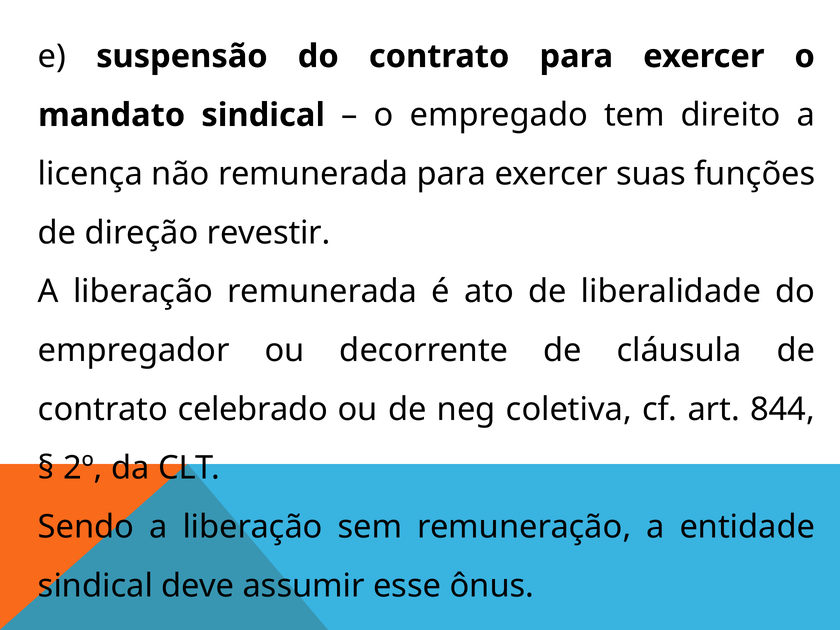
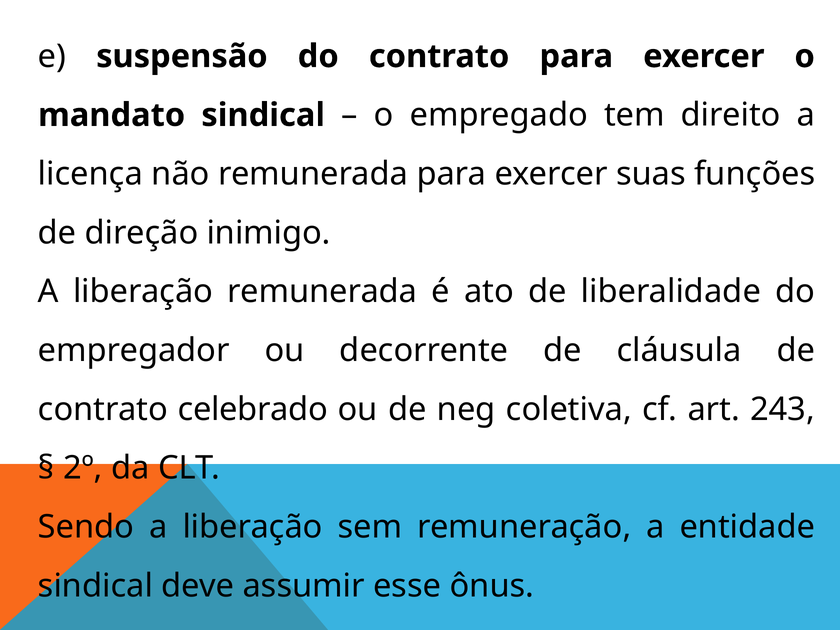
revestir: revestir -> inimigo
844: 844 -> 243
